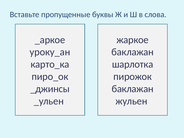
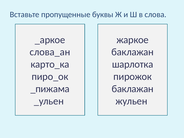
уроку_ан: уроку_ан -> слова_ан
_джинсы: _джинсы -> _пижама
